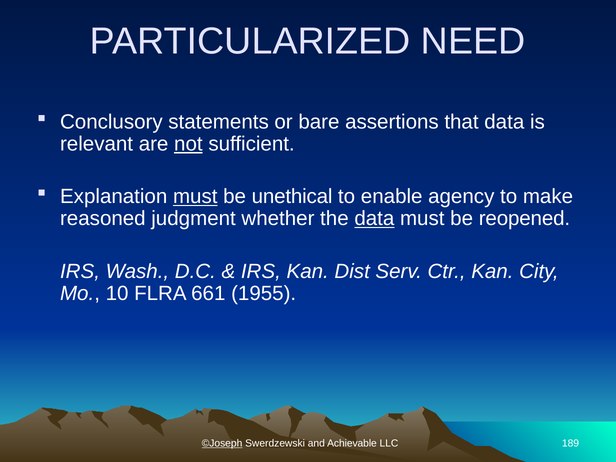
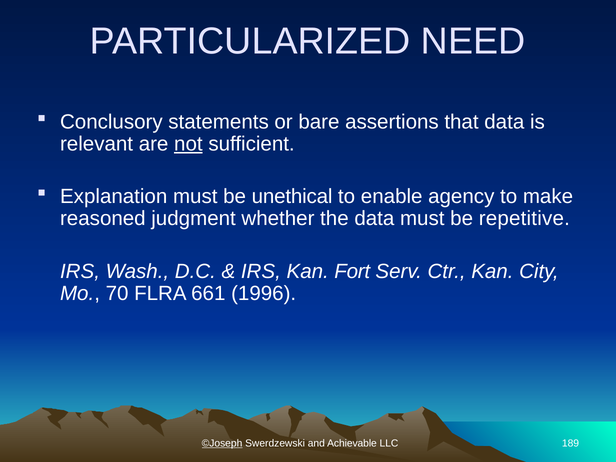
must at (195, 197) underline: present -> none
data at (374, 219) underline: present -> none
reopened: reopened -> repetitive
Dist: Dist -> Fort
10: 10 -> 70
1955: 1955 -> 1996
